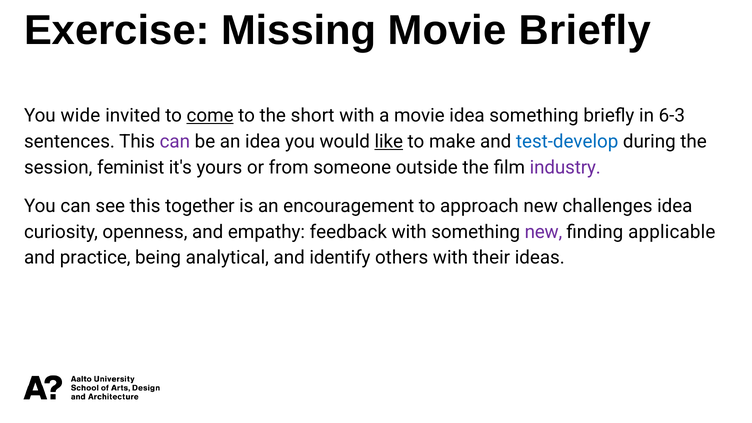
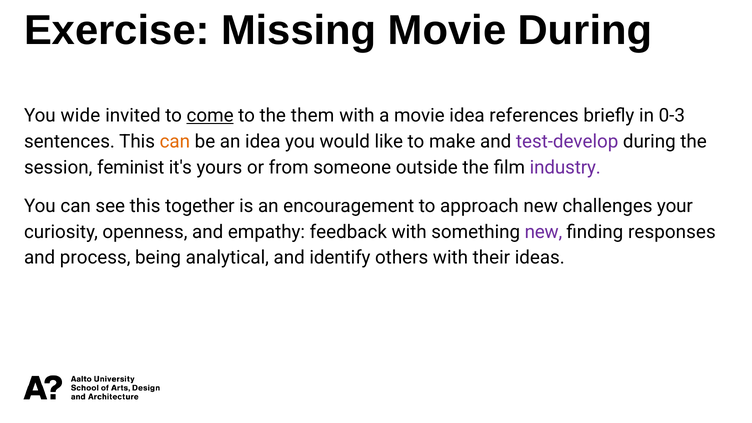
Movie Briefly: Briefly -> During
short: short -> them
idea something: something -> references
6-3: 6-3 -> 0-3
can at (175, 142) colour: purple -> orange
like underline: present -> none
test-develop colour: blue -> purple
challenges idea: idea -> your
applicable: applicable -> responses
practice: practice -> process
